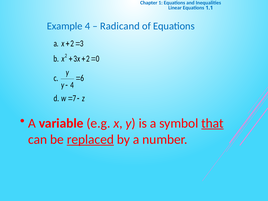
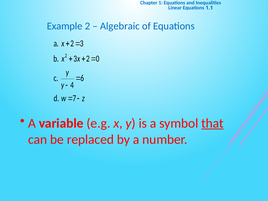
Example 4: 4 -> 2
Radicand: Radicand -> Algebraic
replaced underline: present -> none
